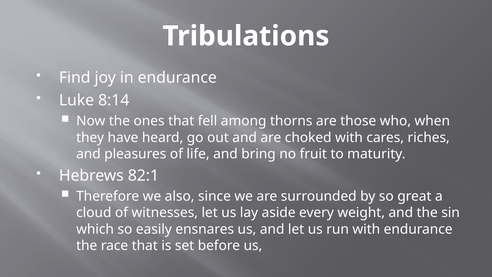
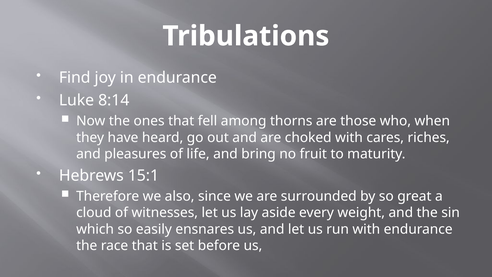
82:1: 82:1 -> 15:1
